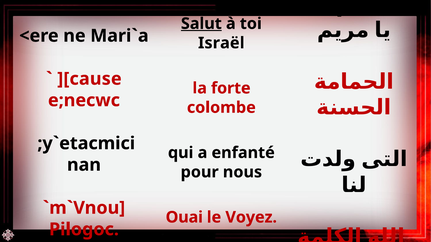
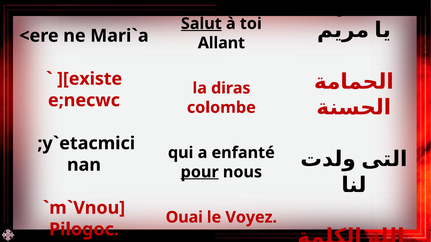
Israël: Israël -> Allant
][cause: ][cause -> ][existe
forte: forte -> diras
pour underline: none -> present
